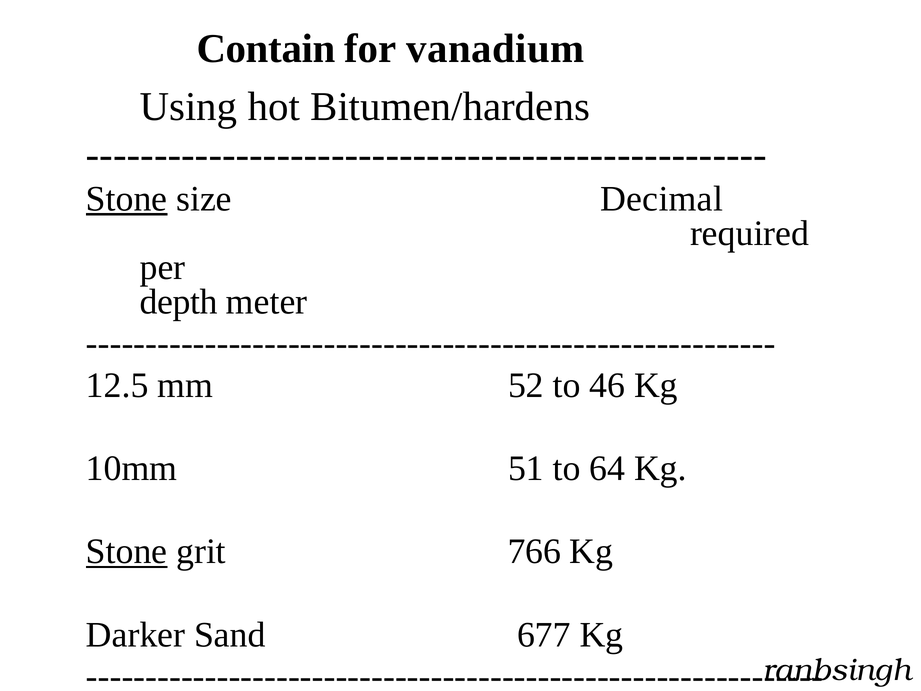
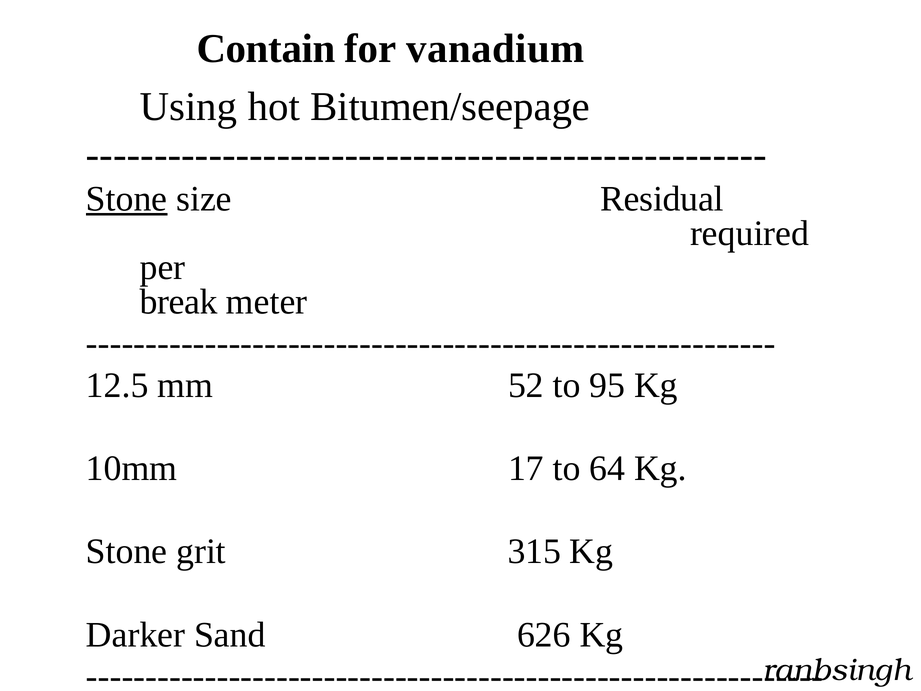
Bitumen/hardens: Bitumen/hardens -> Bitumen/seepage
Decimal: Decimal -> Residual
depth: depth -> break
46: 46 -> 95
51: 51 -> 17
Stone at (127, 551) underline: present -> none
766: 766 -> 315
677: 677 -> 626
